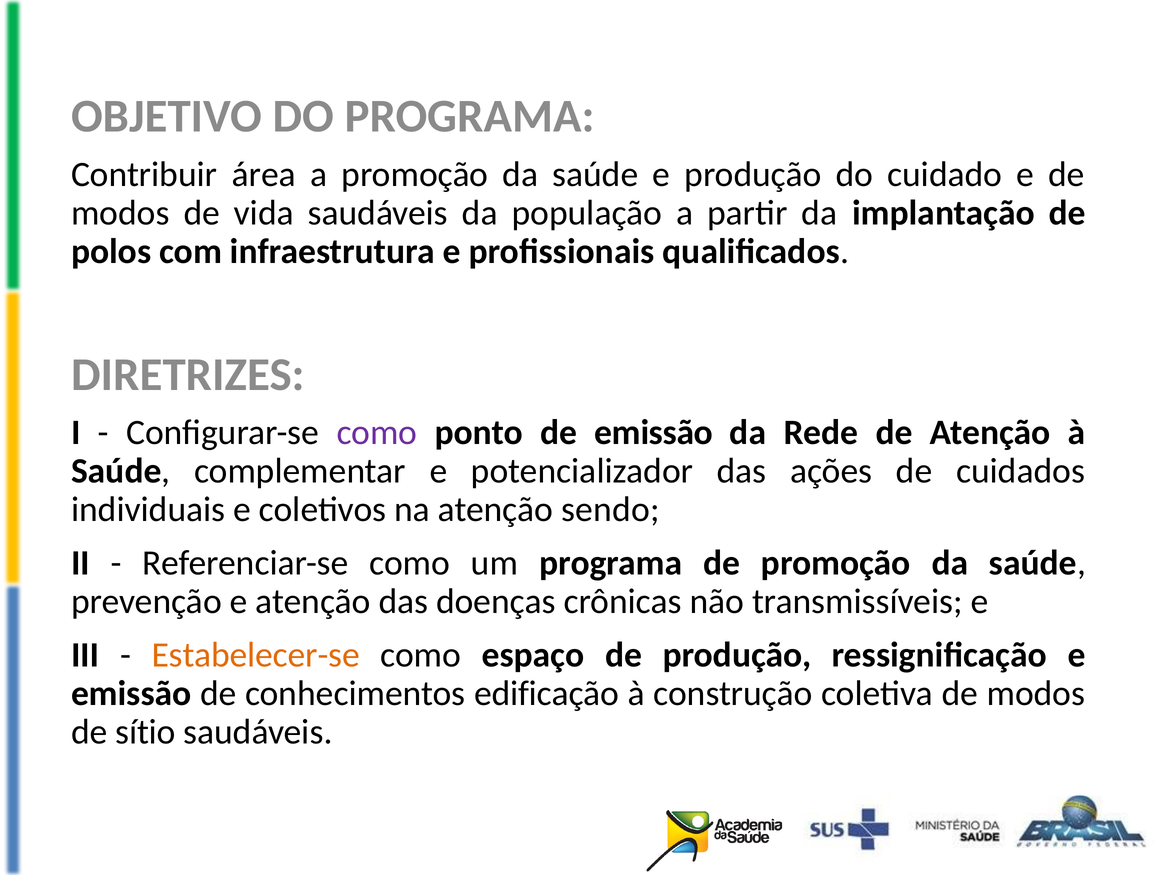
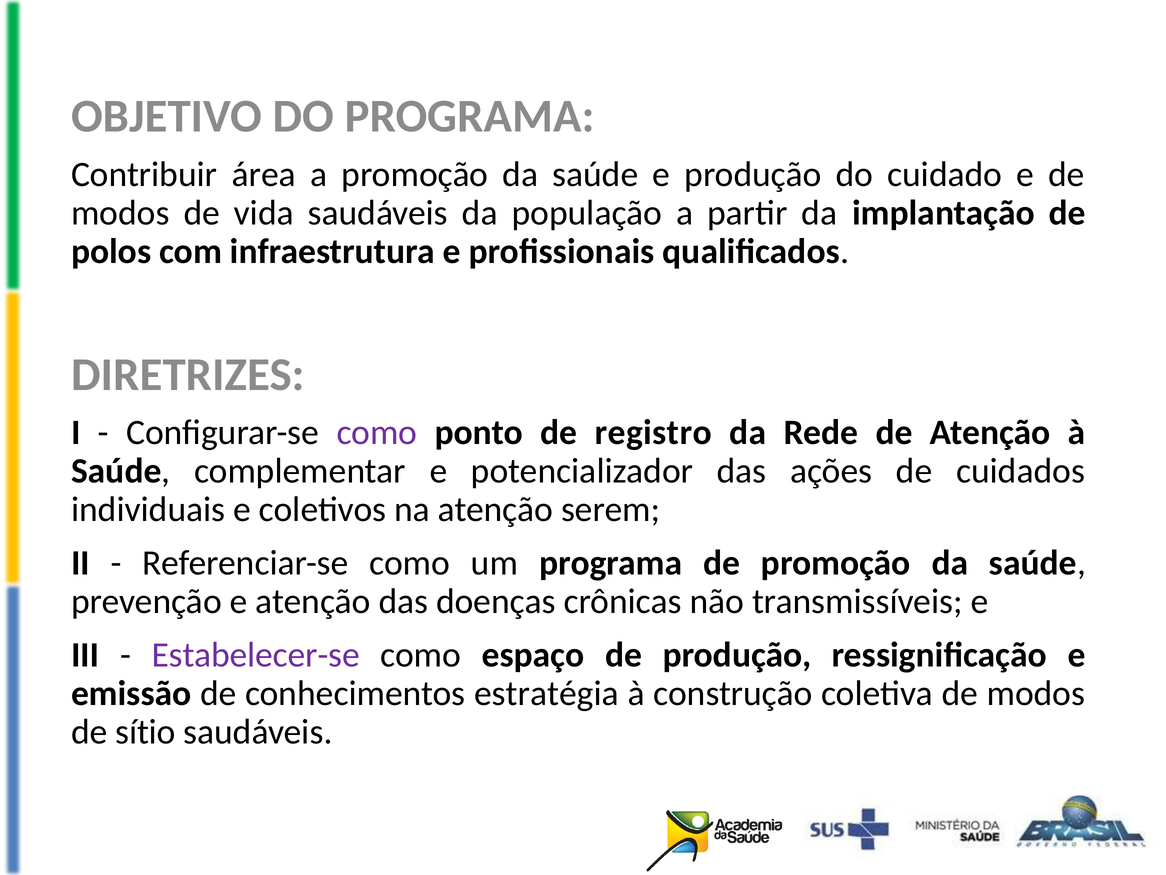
de emissão: emissão -> registro
sendo: sendo -> serem
Estabelecer-se colour: orange -> purple
edificação: edificação -> estratégia
